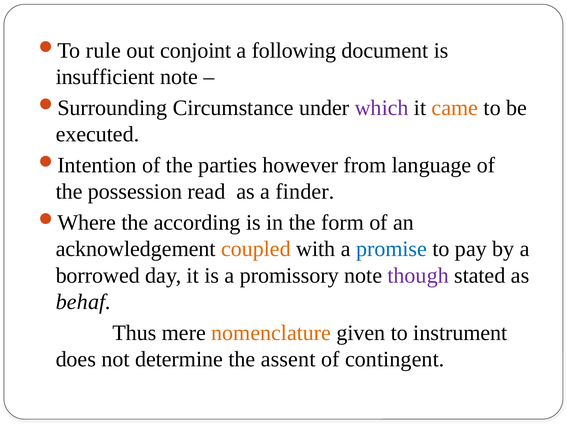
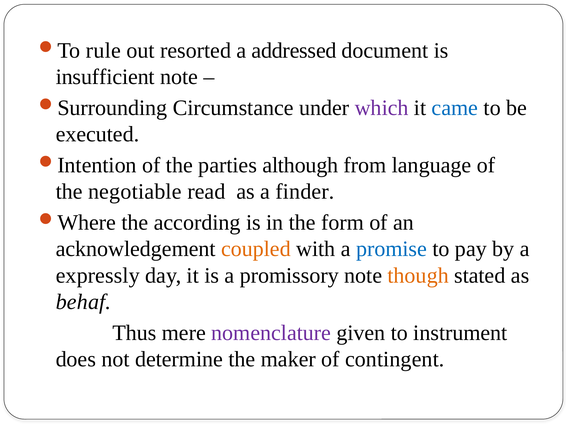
conjoint: conjoint -> resorted
following: following -> addressed
came colour: orange -> blue
however: however -> although
possession: possession -> negotiable
borrowed: borrowed -> expressly
though colour: purple -> orange
nomenclature colour: orange -> purple
assent: assent -> maker
